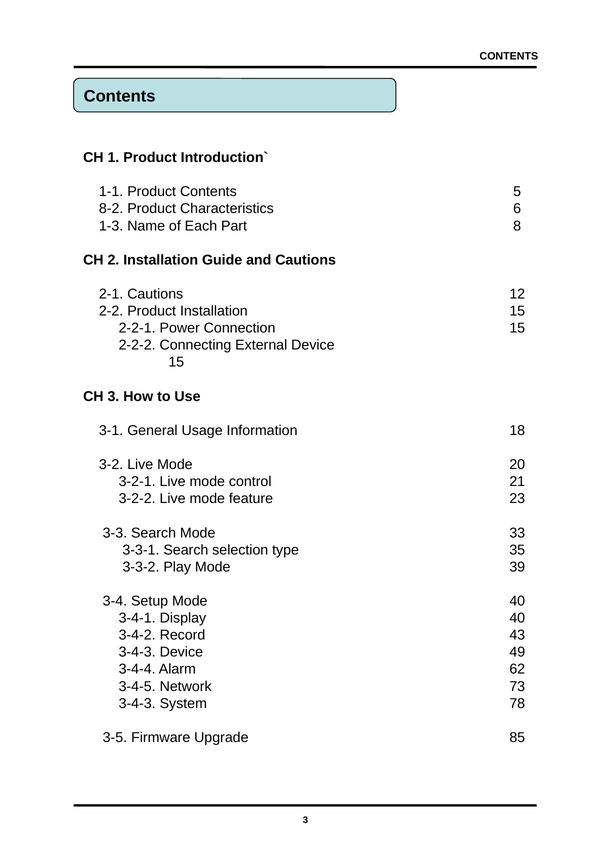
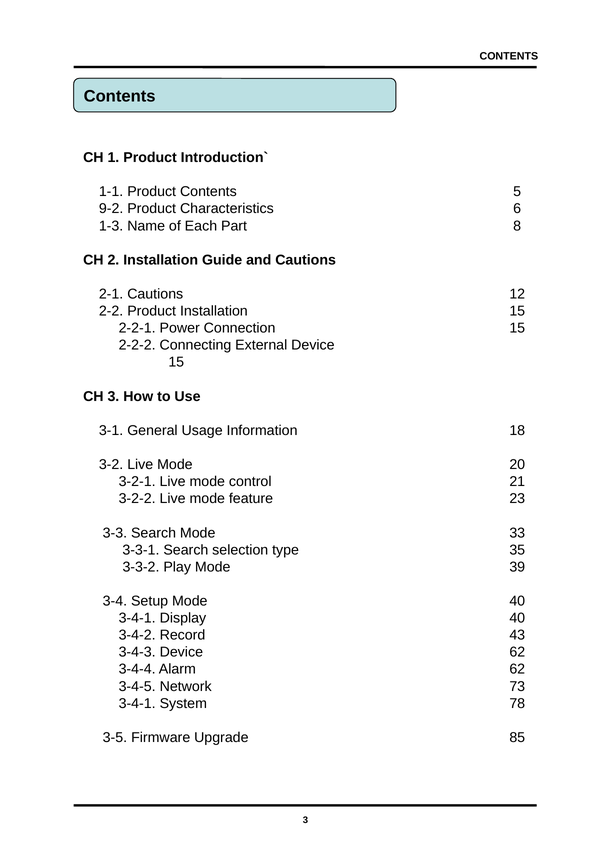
8-2: 8-2 -> 9-2
Device 49: 49 -> 62
3-4-3 at (137, 703): 3-4-3 -> 3-4-1
